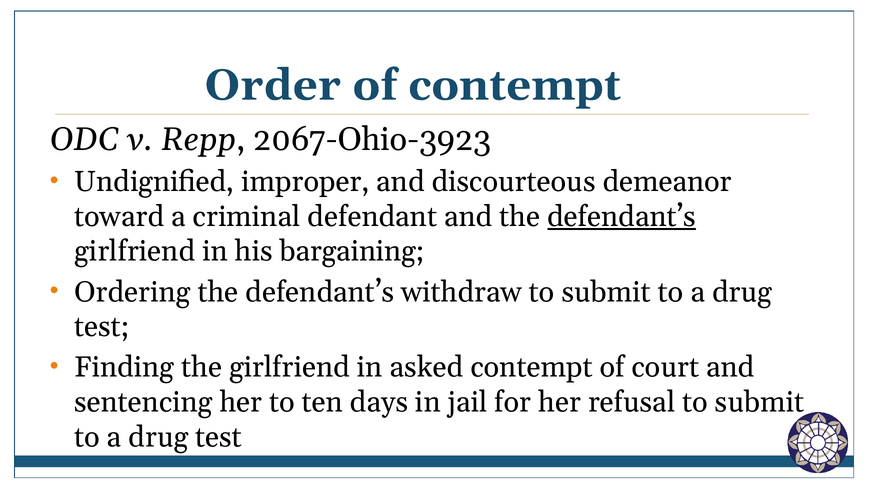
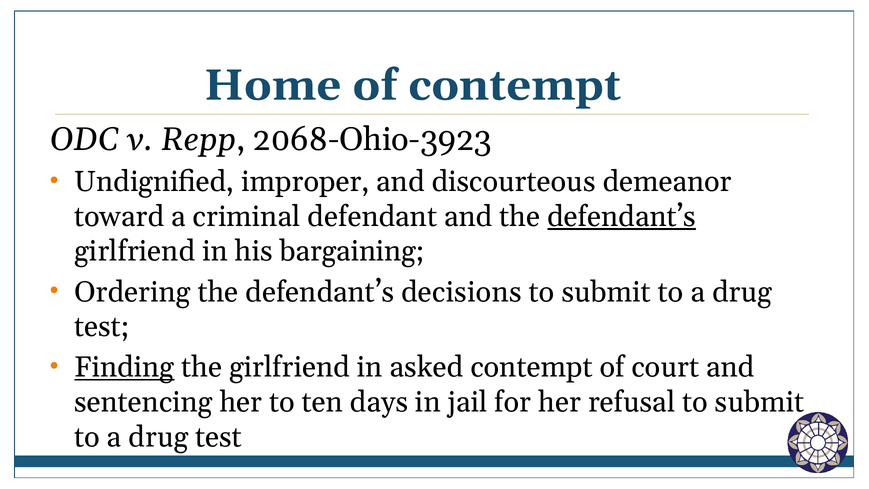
Order: Order -> Home
2067-Ohio-3923: 2067-Ohio-3923 -> 2068-Ohio-3923
withdraw: withdraw -> decisions
Finding underline: none -> present
